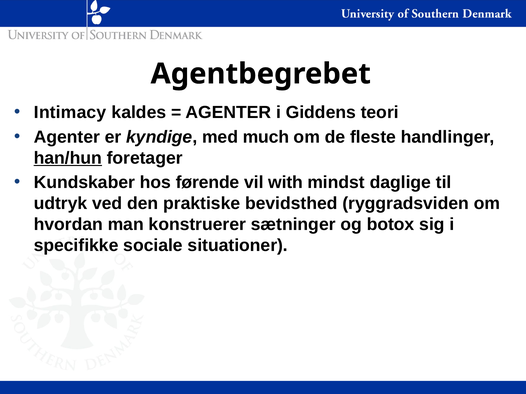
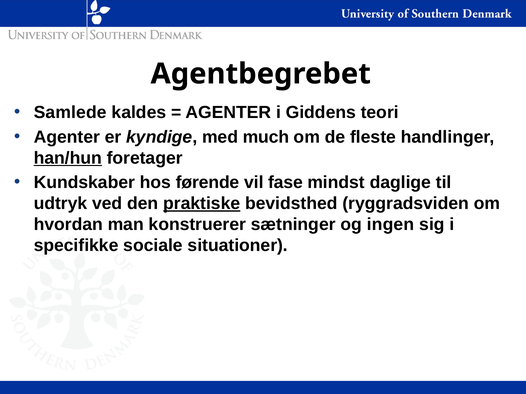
Intimacy: Intimacy -> Samlede
with: with -> fase
praktiske underline: none -> present
botox: botox -> ingen
